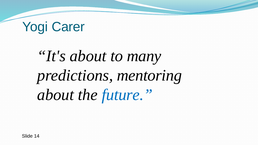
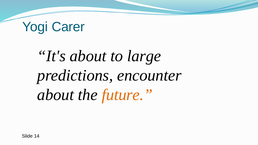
many: many -> large
mentoring: mentoring -> encounter
future colour: blue -> orange
